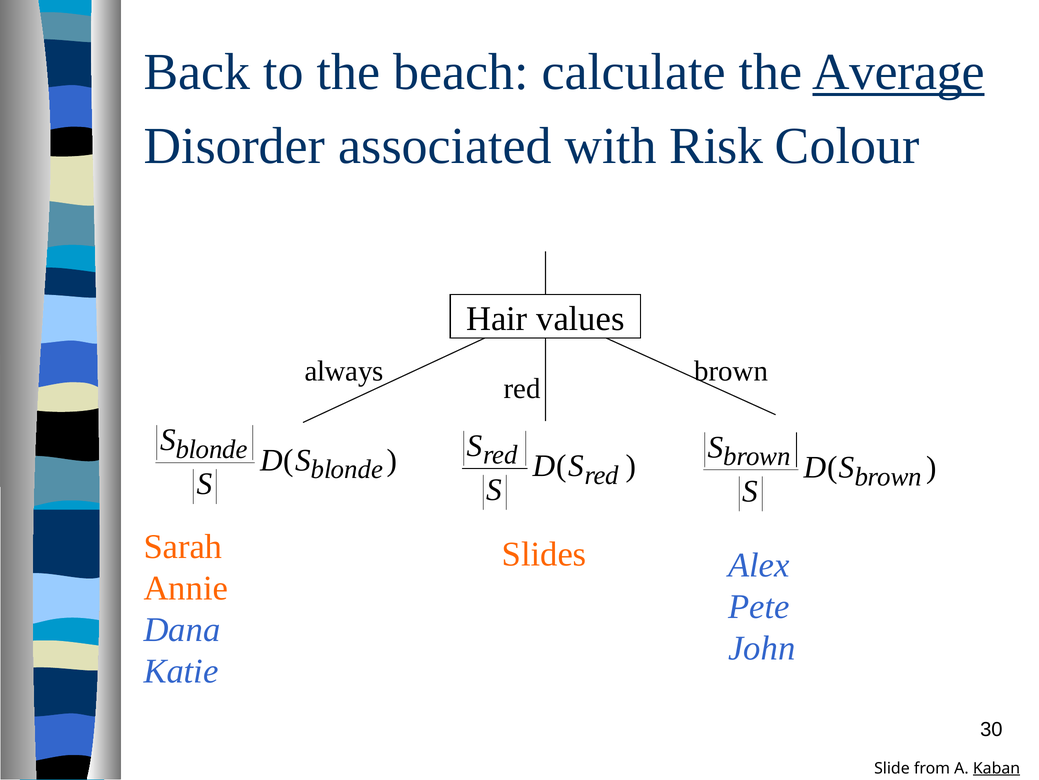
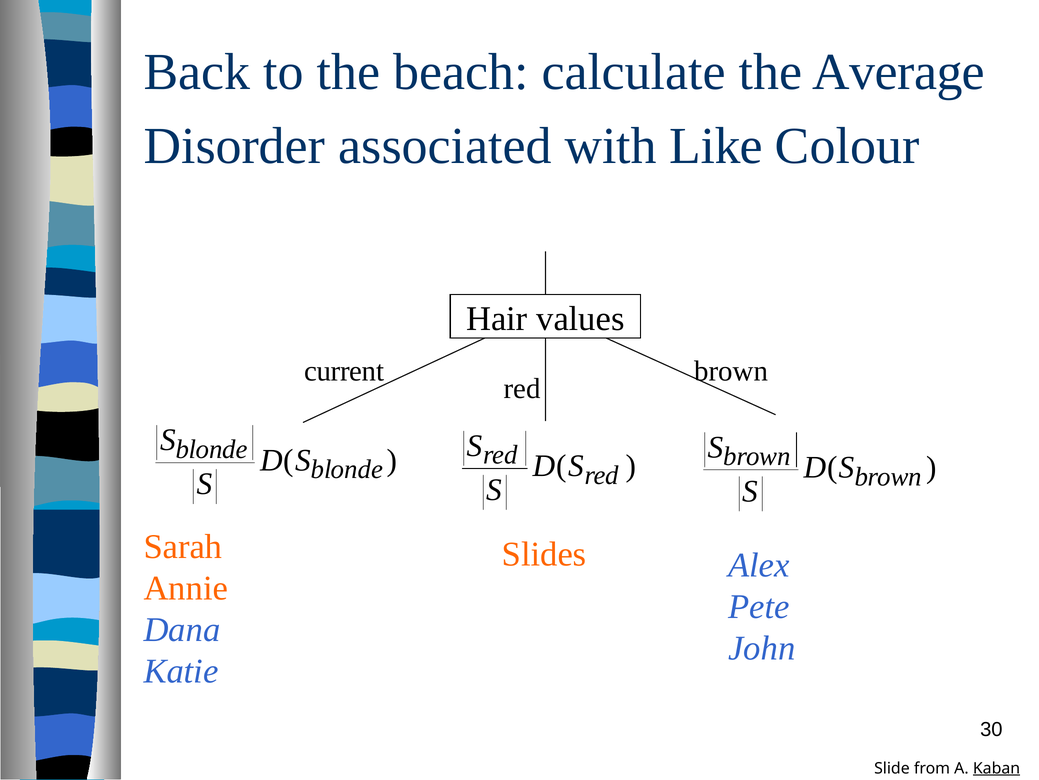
Average underline: present -> none
Risk: Risk -> Like
always: always -> current
